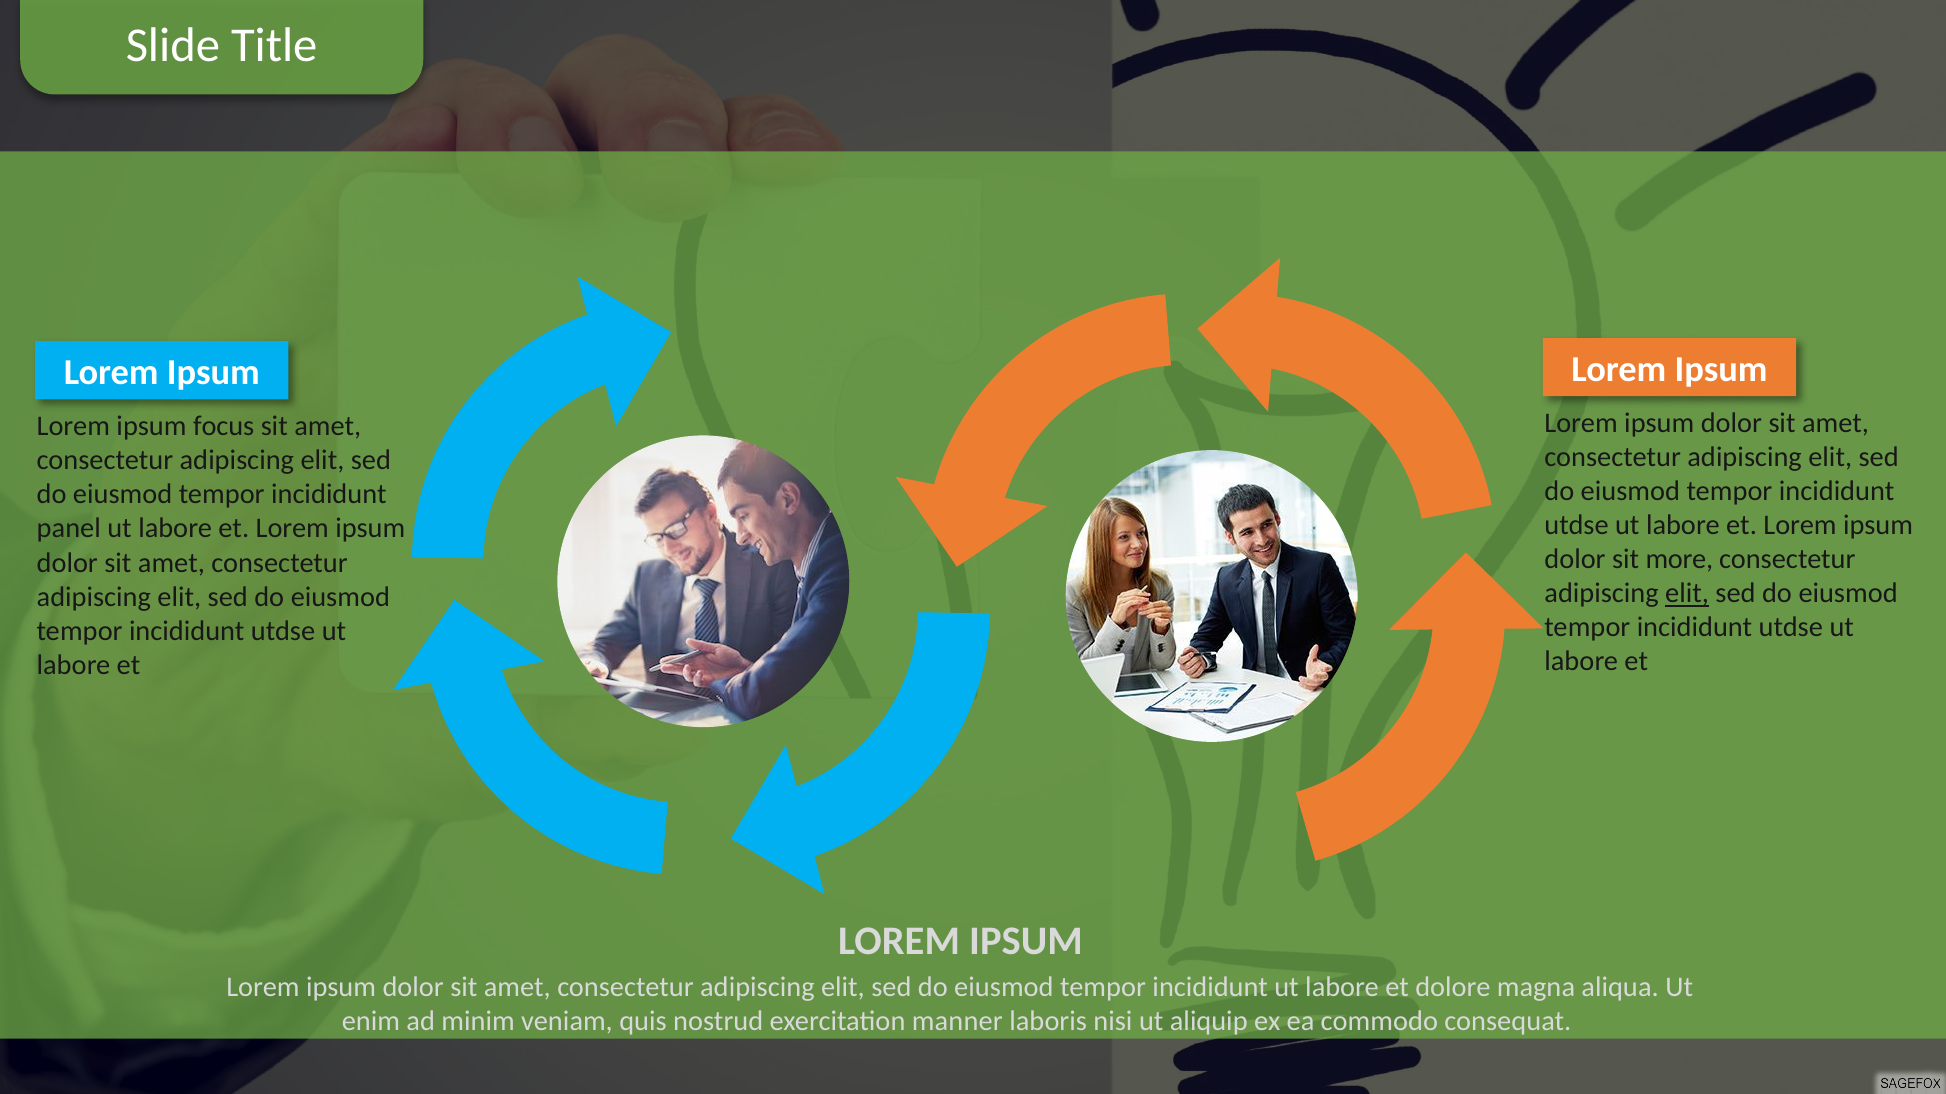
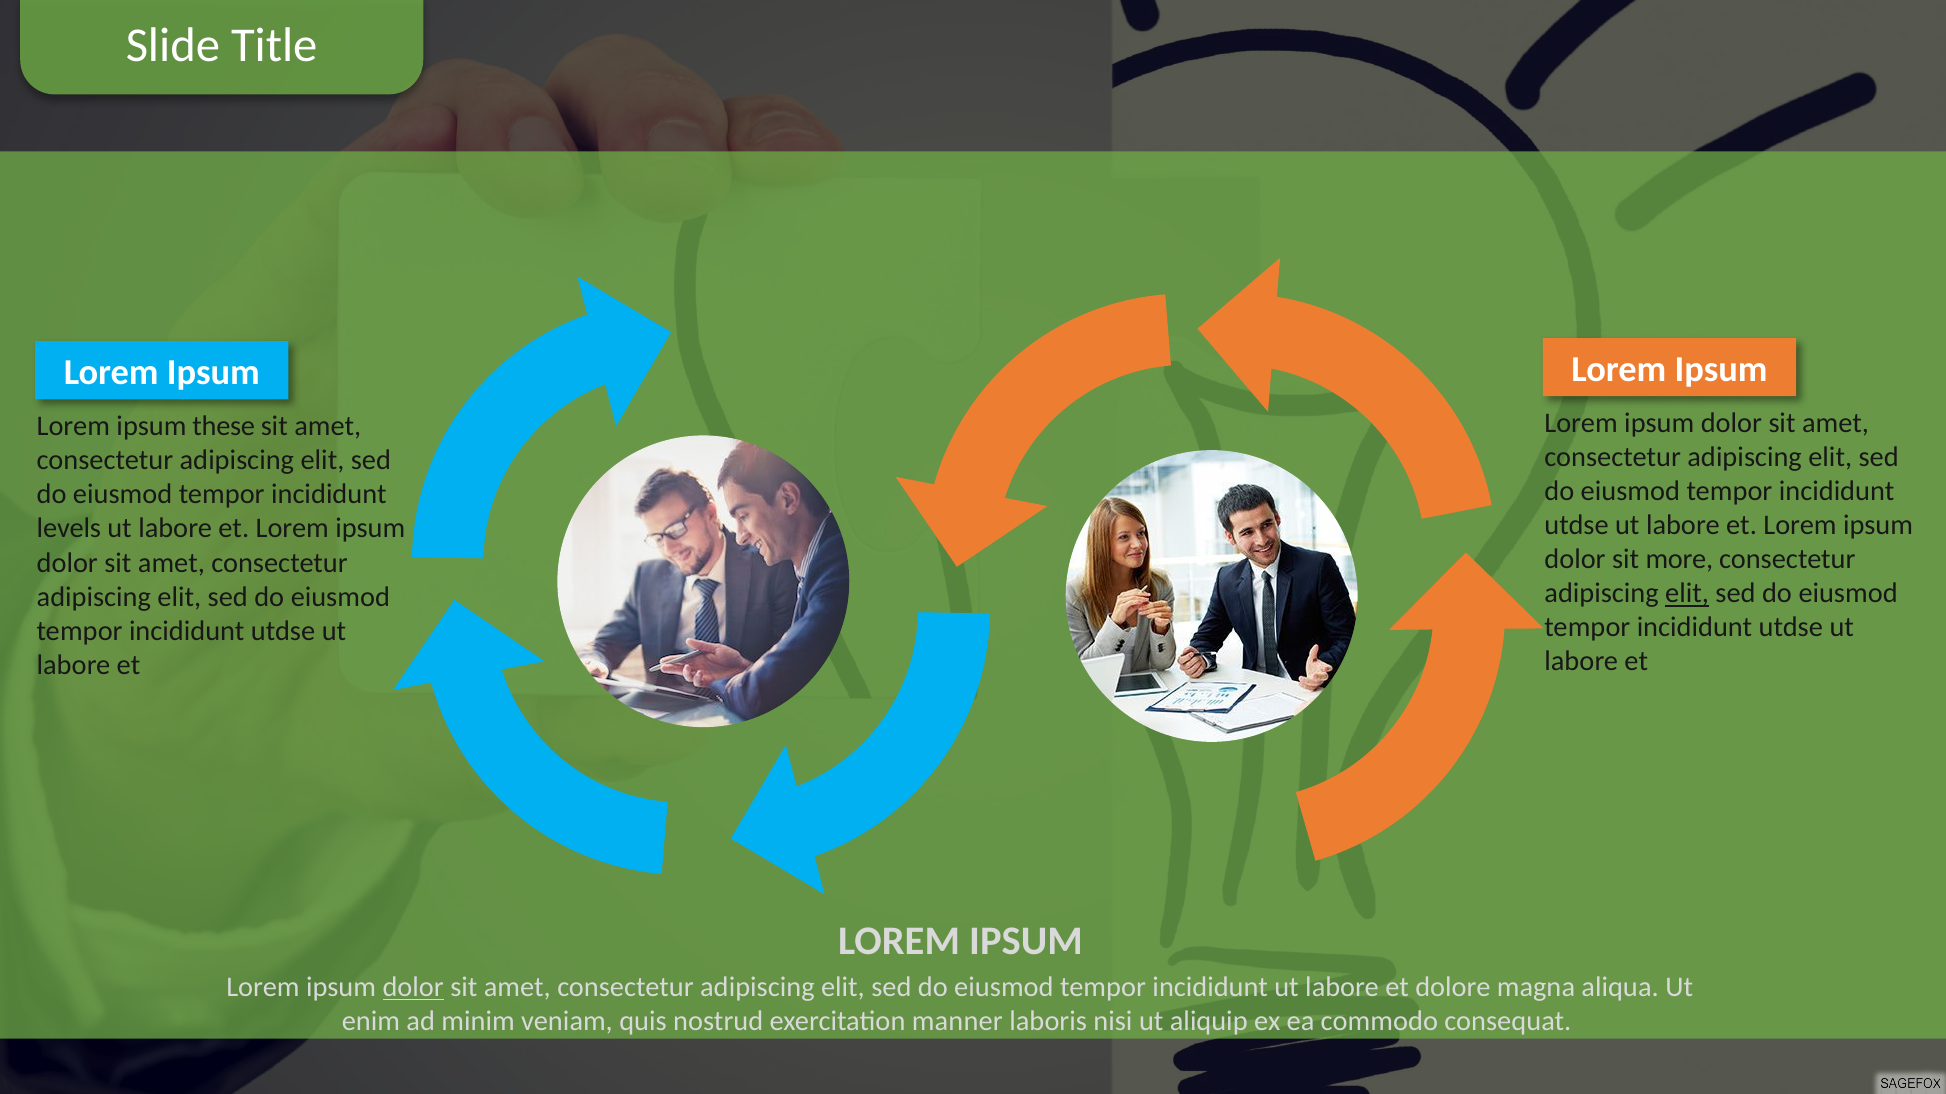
focus: focus -> these
panel: panel -> levels
dolor at (413, 988) underline: none -> present
